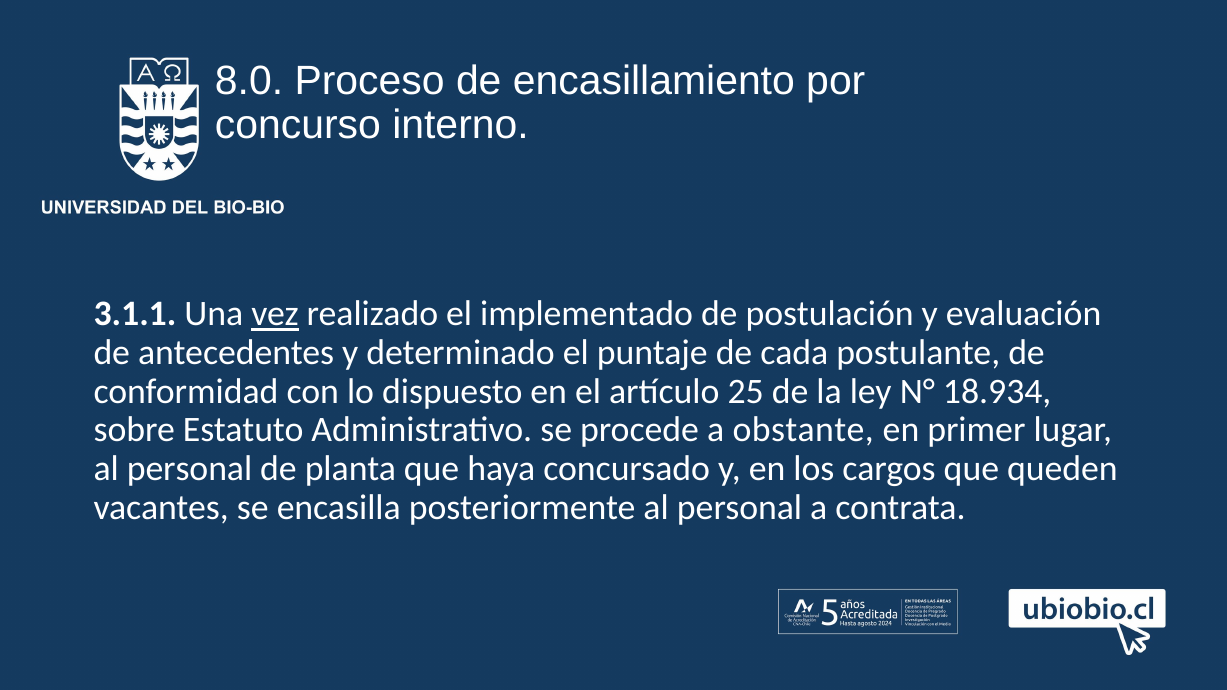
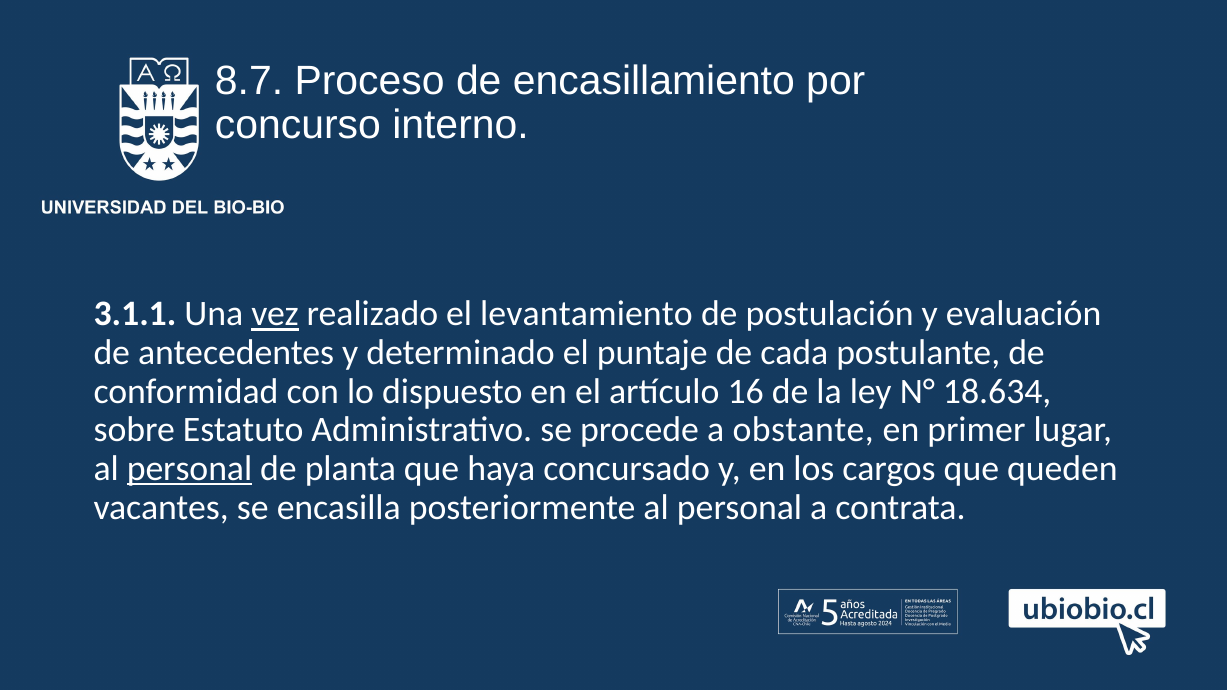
8.0: 8.0 -> 8.7
implementado: implementado -> levantamiento
25: 25 -> 16
18.934: 18.934 -> 18.634
personal at (190, 469) underline: none -> present
